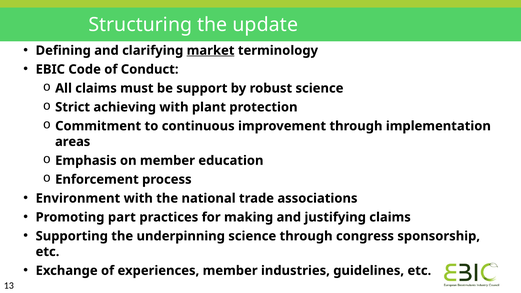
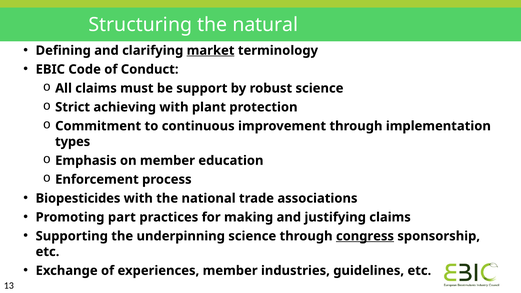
update: update -> natural
areas: areas -> types
Environment: Environment -> Biopesticides
congress underline: none -> present
